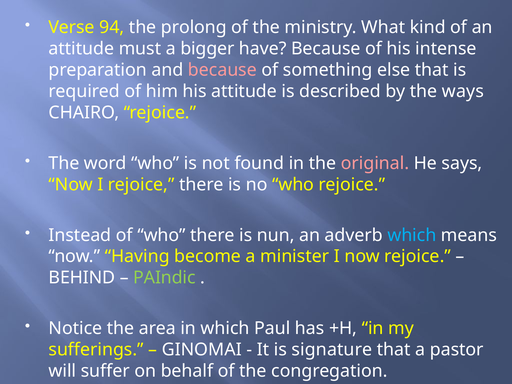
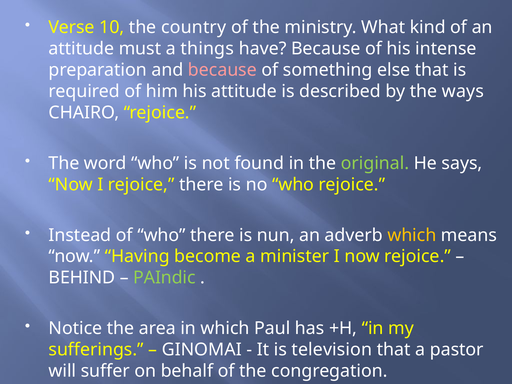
94: 94 -> 10
prolong: prolong -> country
bigger: bigger -> things
original colour: pink -> light green
which at (412, 235) colour: light blue -> yellow
signature: signature -> television
